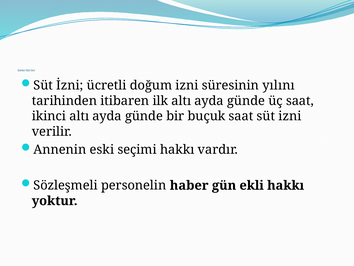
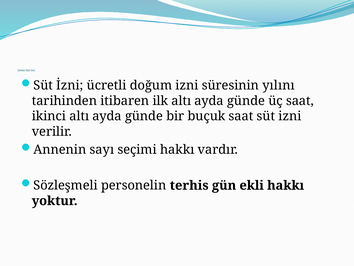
eski: eski -> sayı
haber: haber -> terhis
